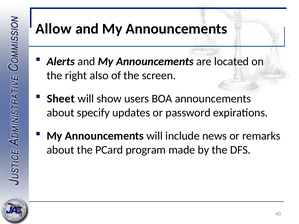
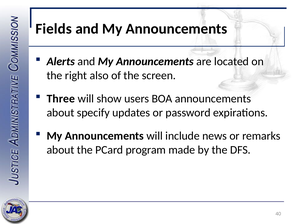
Allow: Allow -> Fields
Sheet: Sheet -> Three
